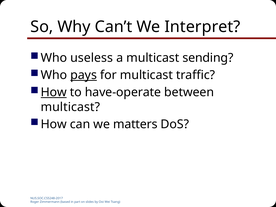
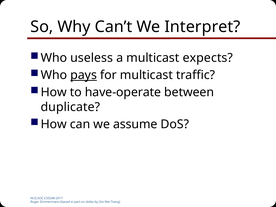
sending: sending -> expects
How at (54, 92) underline: present -> none
multicast at (70, 107): multicast -> duplicate
matters: matters -> assume
